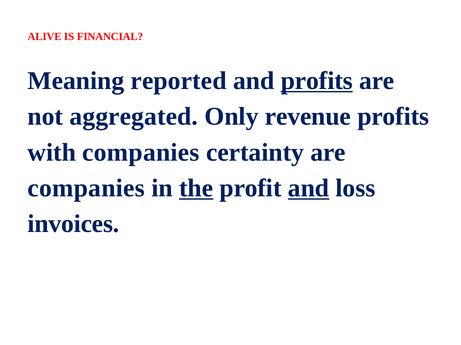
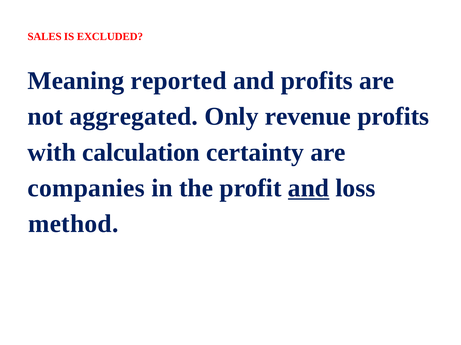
ALIVE: ALIVE -> SALES
FINANCIAL: FINANCIAL -> EXCLUDED
profits at (317, 81) underline: present -> none
with companies: companies -> calculation
the underline: present -> none
invoices: invoices -> method
